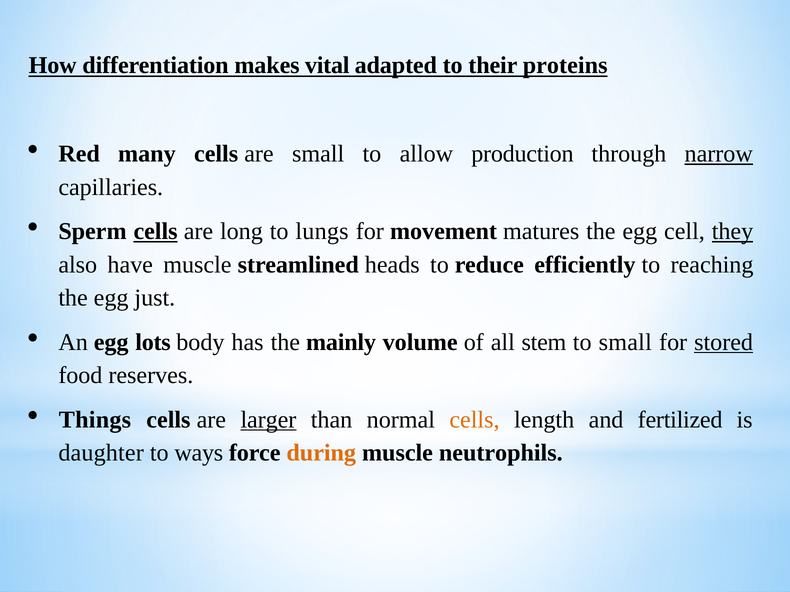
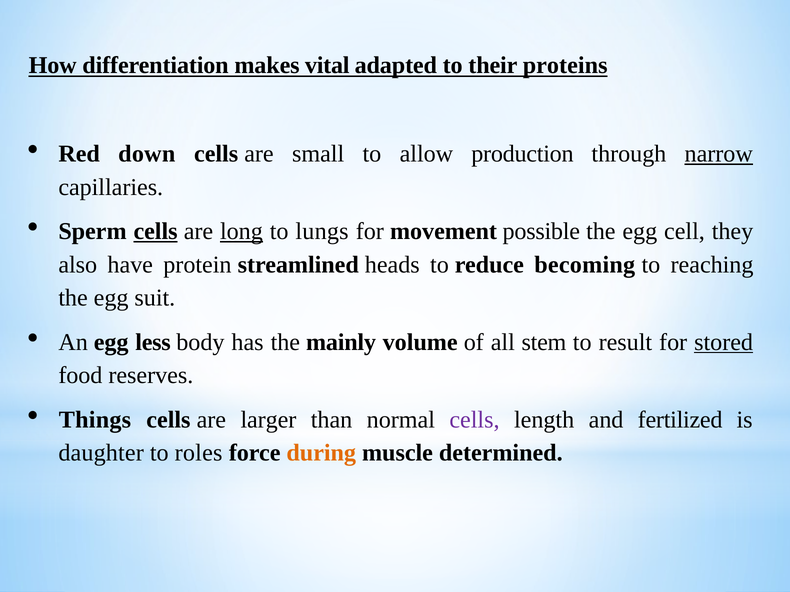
many: many -> down
long underline: none -> present
matures: matures -> possible
they underline: present -> none
have muscle: muscle -> protein
efficiently: efficiently -> becoming
just: just -> suit
lots: lots -> less
to small: small -> result
larger underline: present -> none
cells at (474, 420) colour: orange -> purple
ways: ways -> roles
neutrophils: neutrophils -> determined
